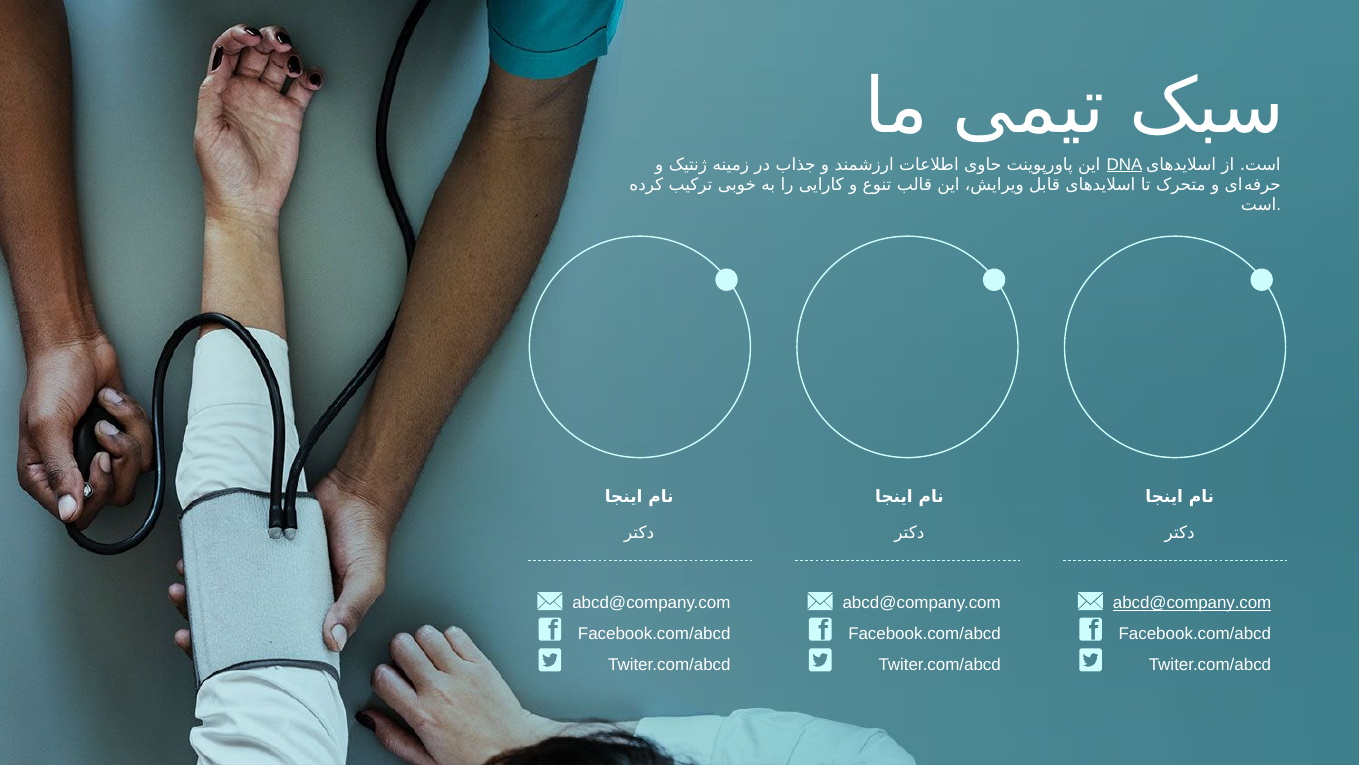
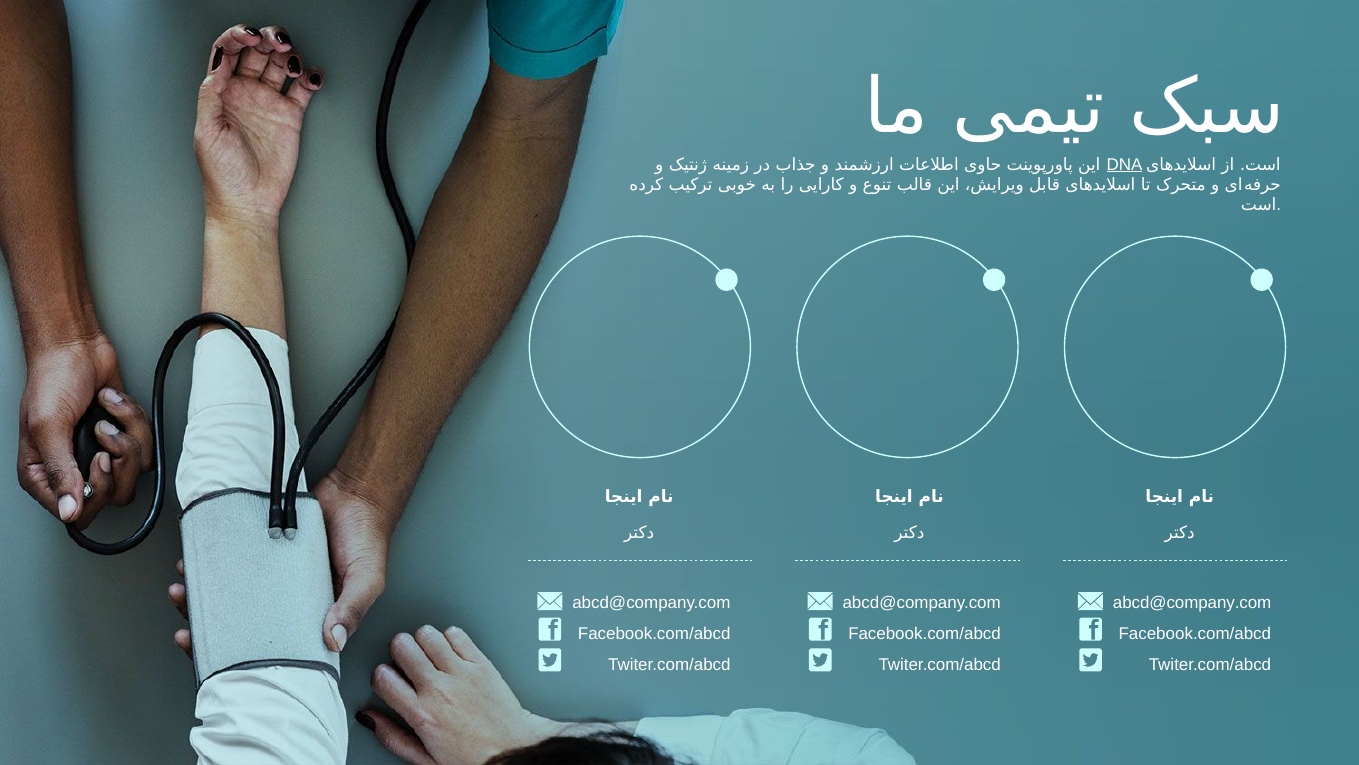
abcd@company.com at (1192, 603) underline: present -> none
